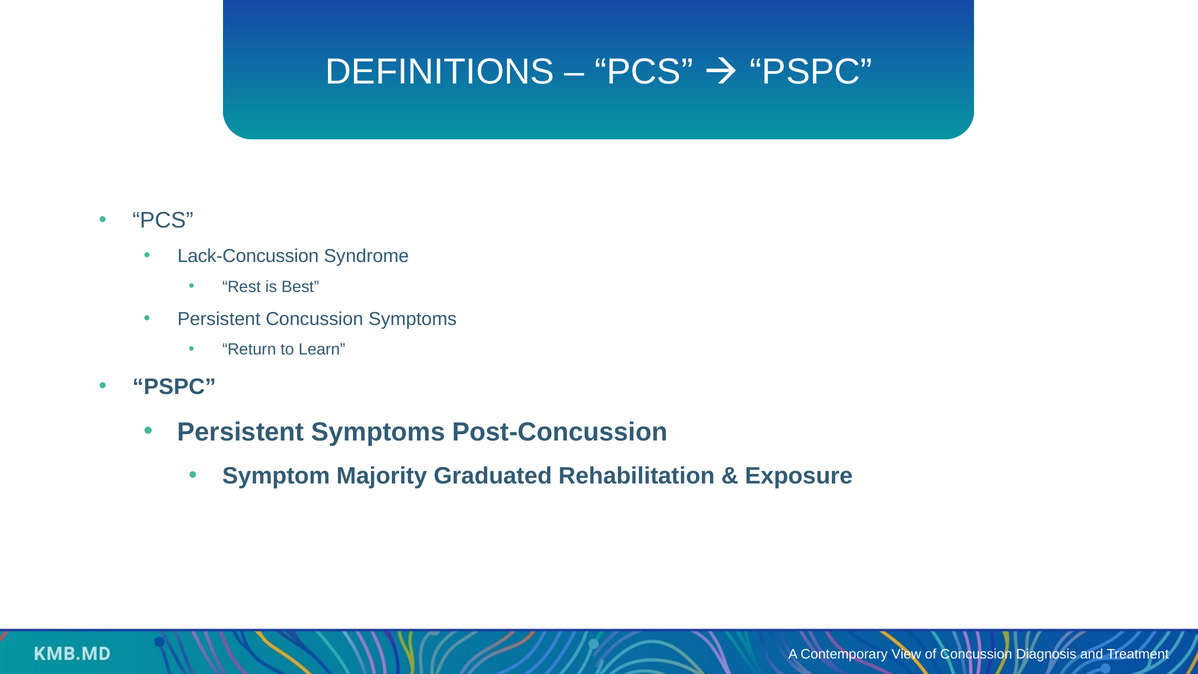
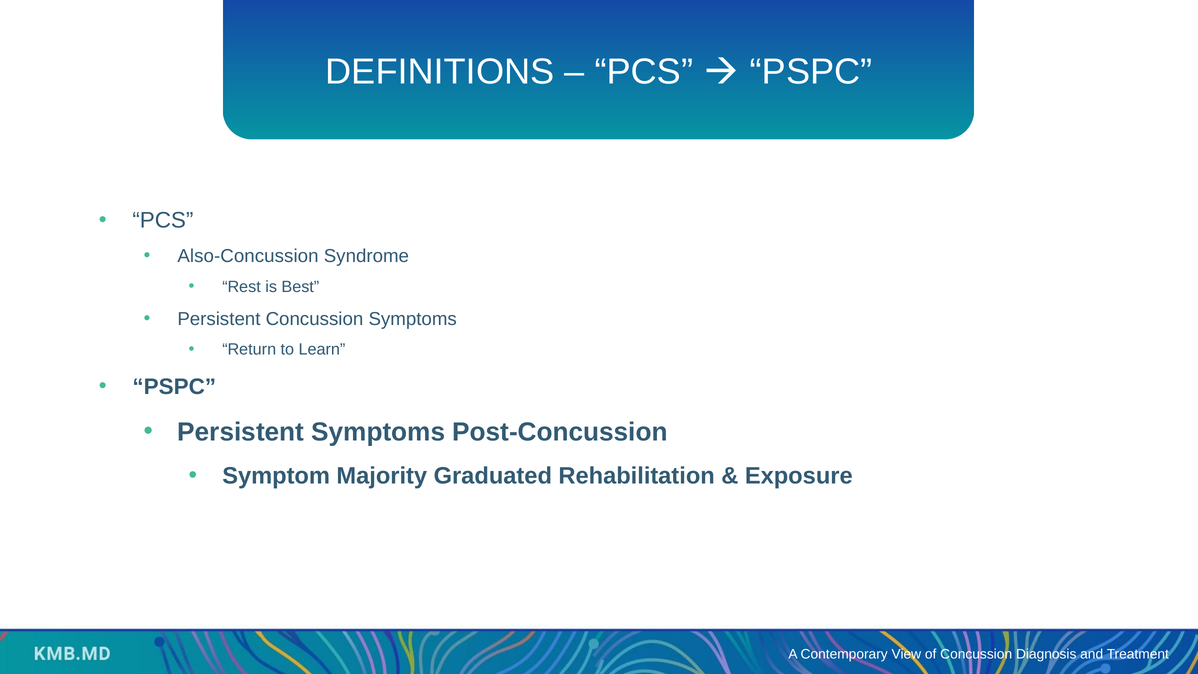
Lack-Concussion: Lack-Concussion -> Also-Concussion
